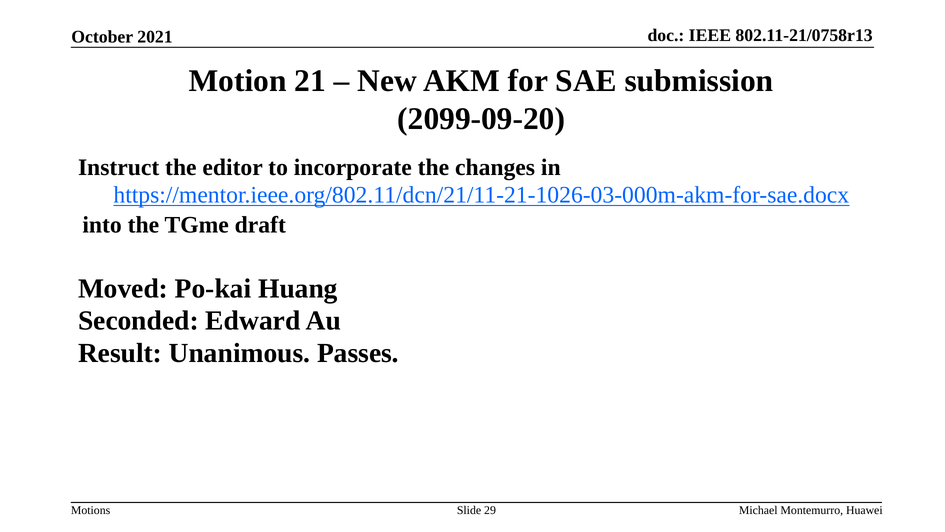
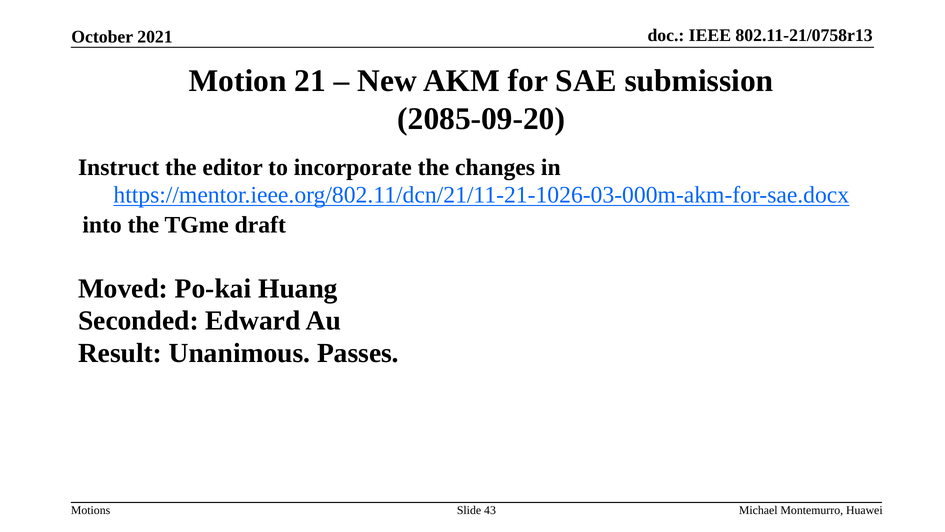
2099-09-20: 2099-09-20 -> 2085-09-20
29: 29 -> 43
